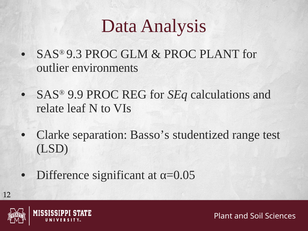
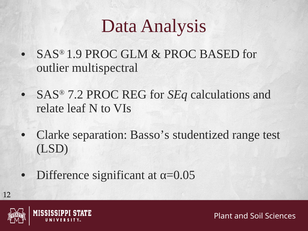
9.3: 9.3 -> 1.9
PROC PLANT: PLANT -> BASED
environments: environments -> multispectral
9.9: 9.9 -> 7.2
